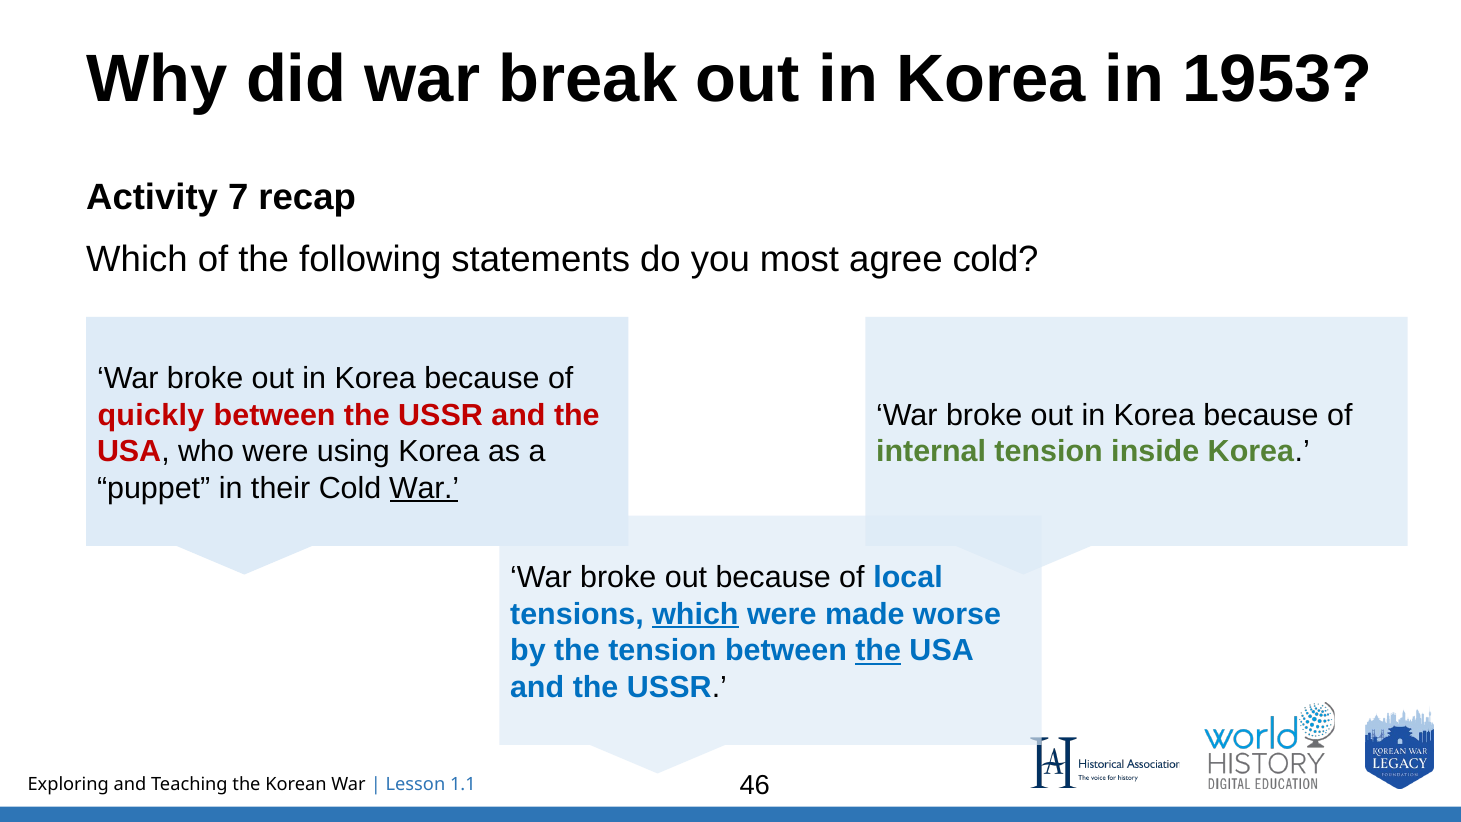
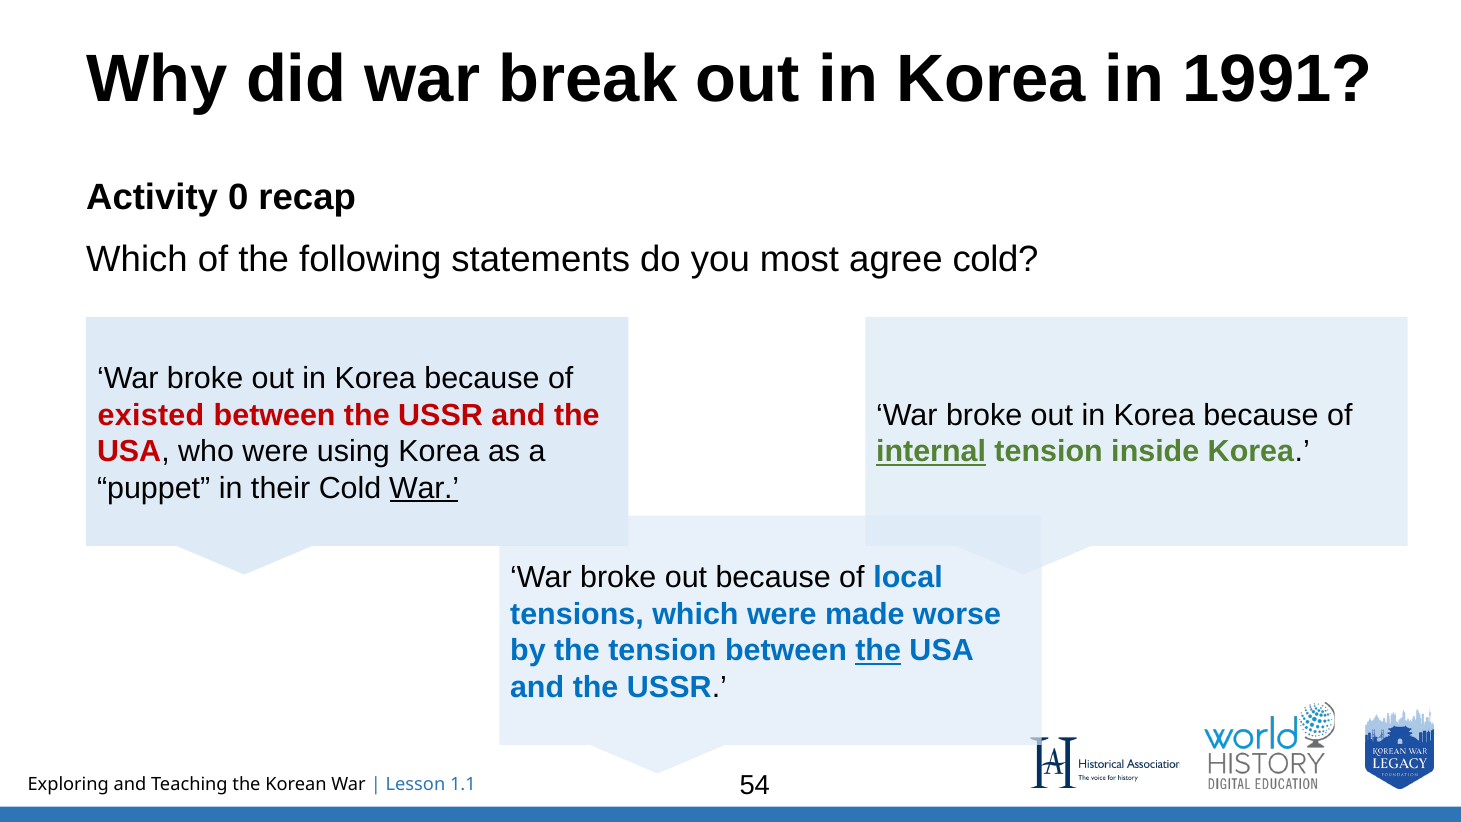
1953: 1953 -> 1991
7: 7 -> 0
quickly: quickly -> existed
internal underline: none -> present
which at (695, 614) underline: present -> none
46: 46 -> 54
